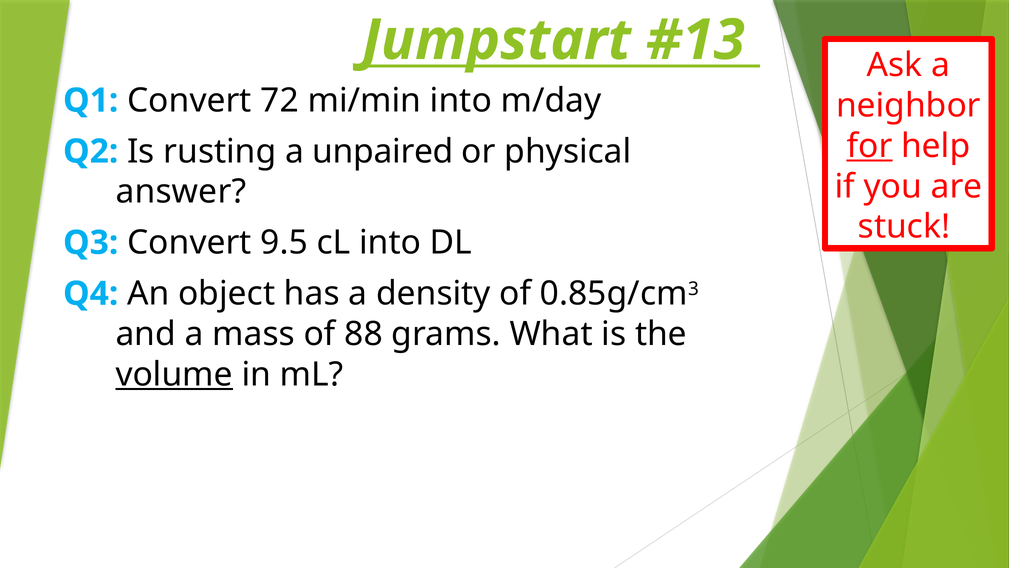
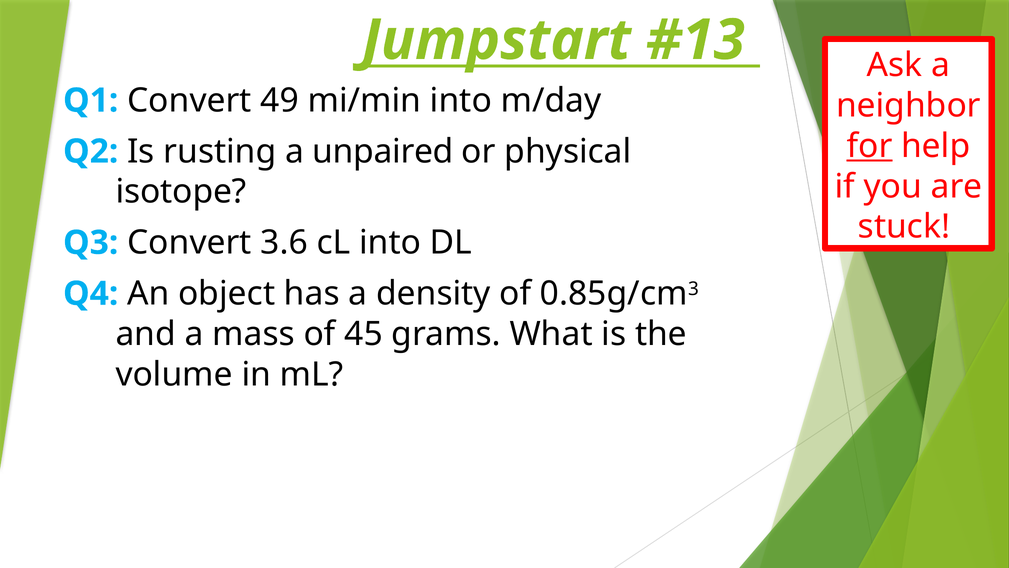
72: 72 -> 49
answer: answer -> isotope
9.5: 9.5 -> 3.6
88: 88 -> 45
volume underline: present -> none
